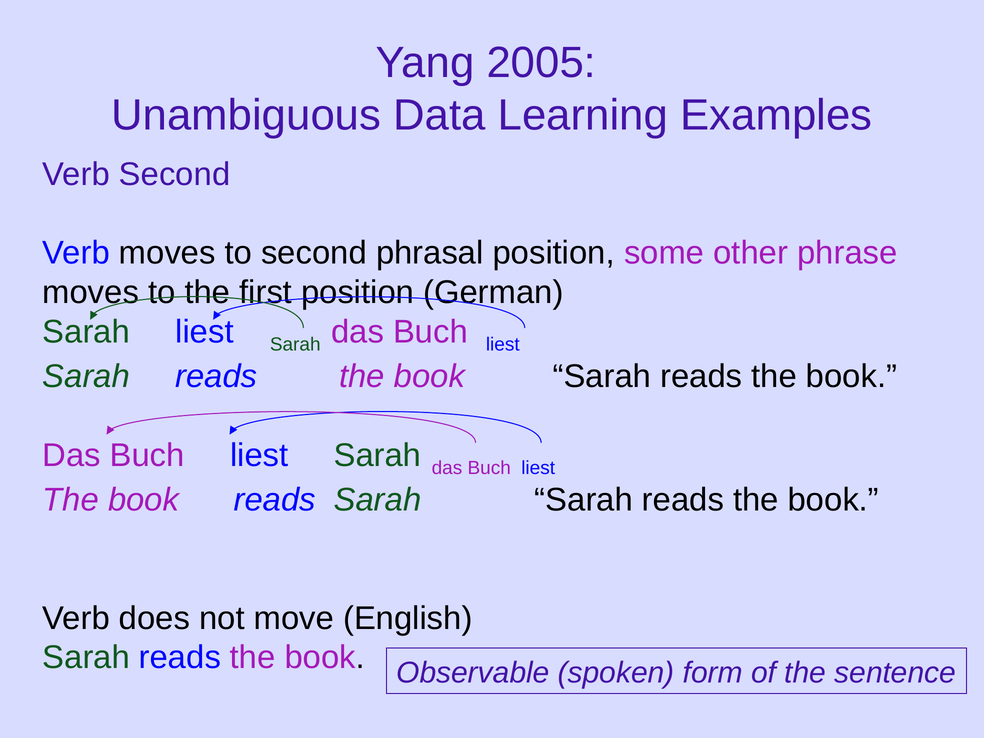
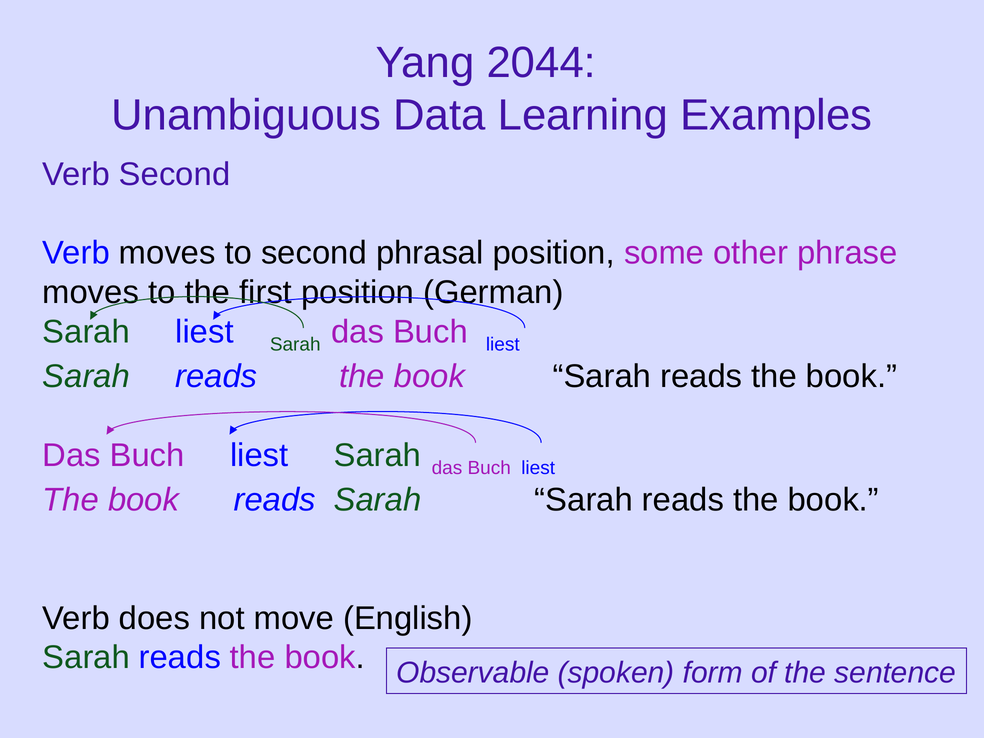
2005: 2005 -> 2044
